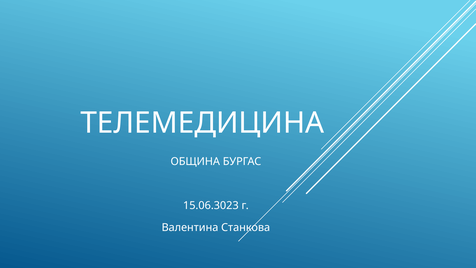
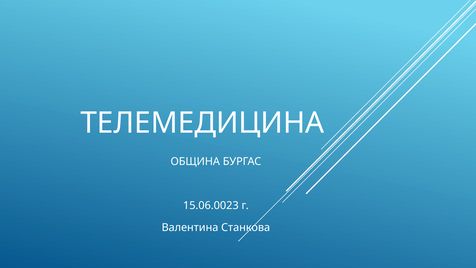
15.06.3023: 15.06.3023 -> 15.06.0023
